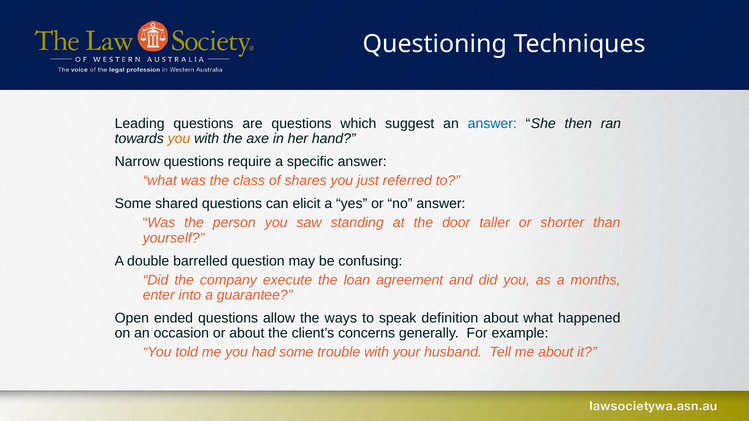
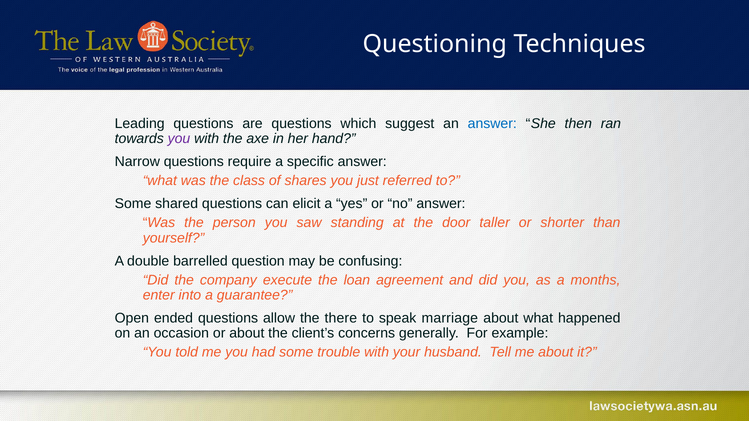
you at (179, 139) colour: orange -> purple
ways: ways -> there
definition: definition -> marriage
